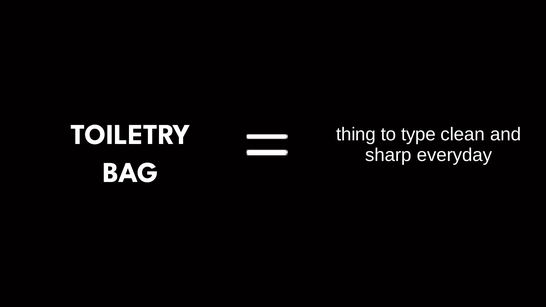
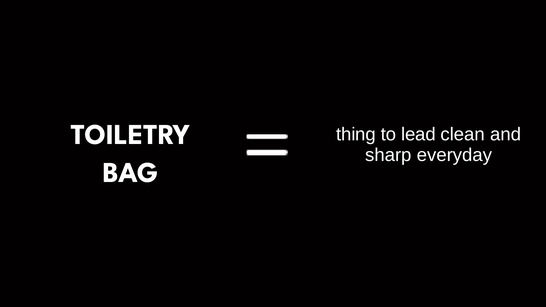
type: type -> lead
